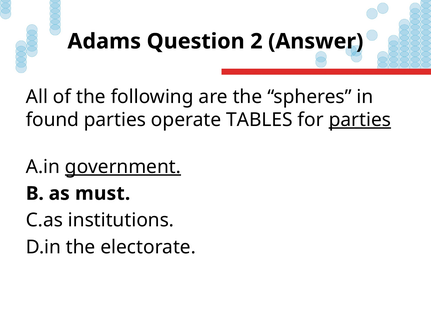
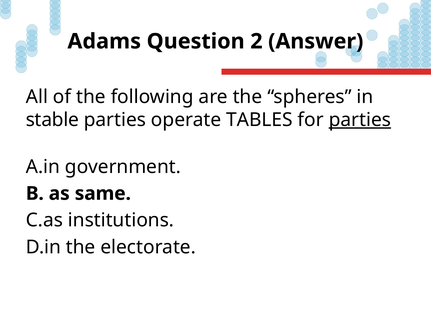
found: found -> stable
government underline: present -> none
must: must -> same
